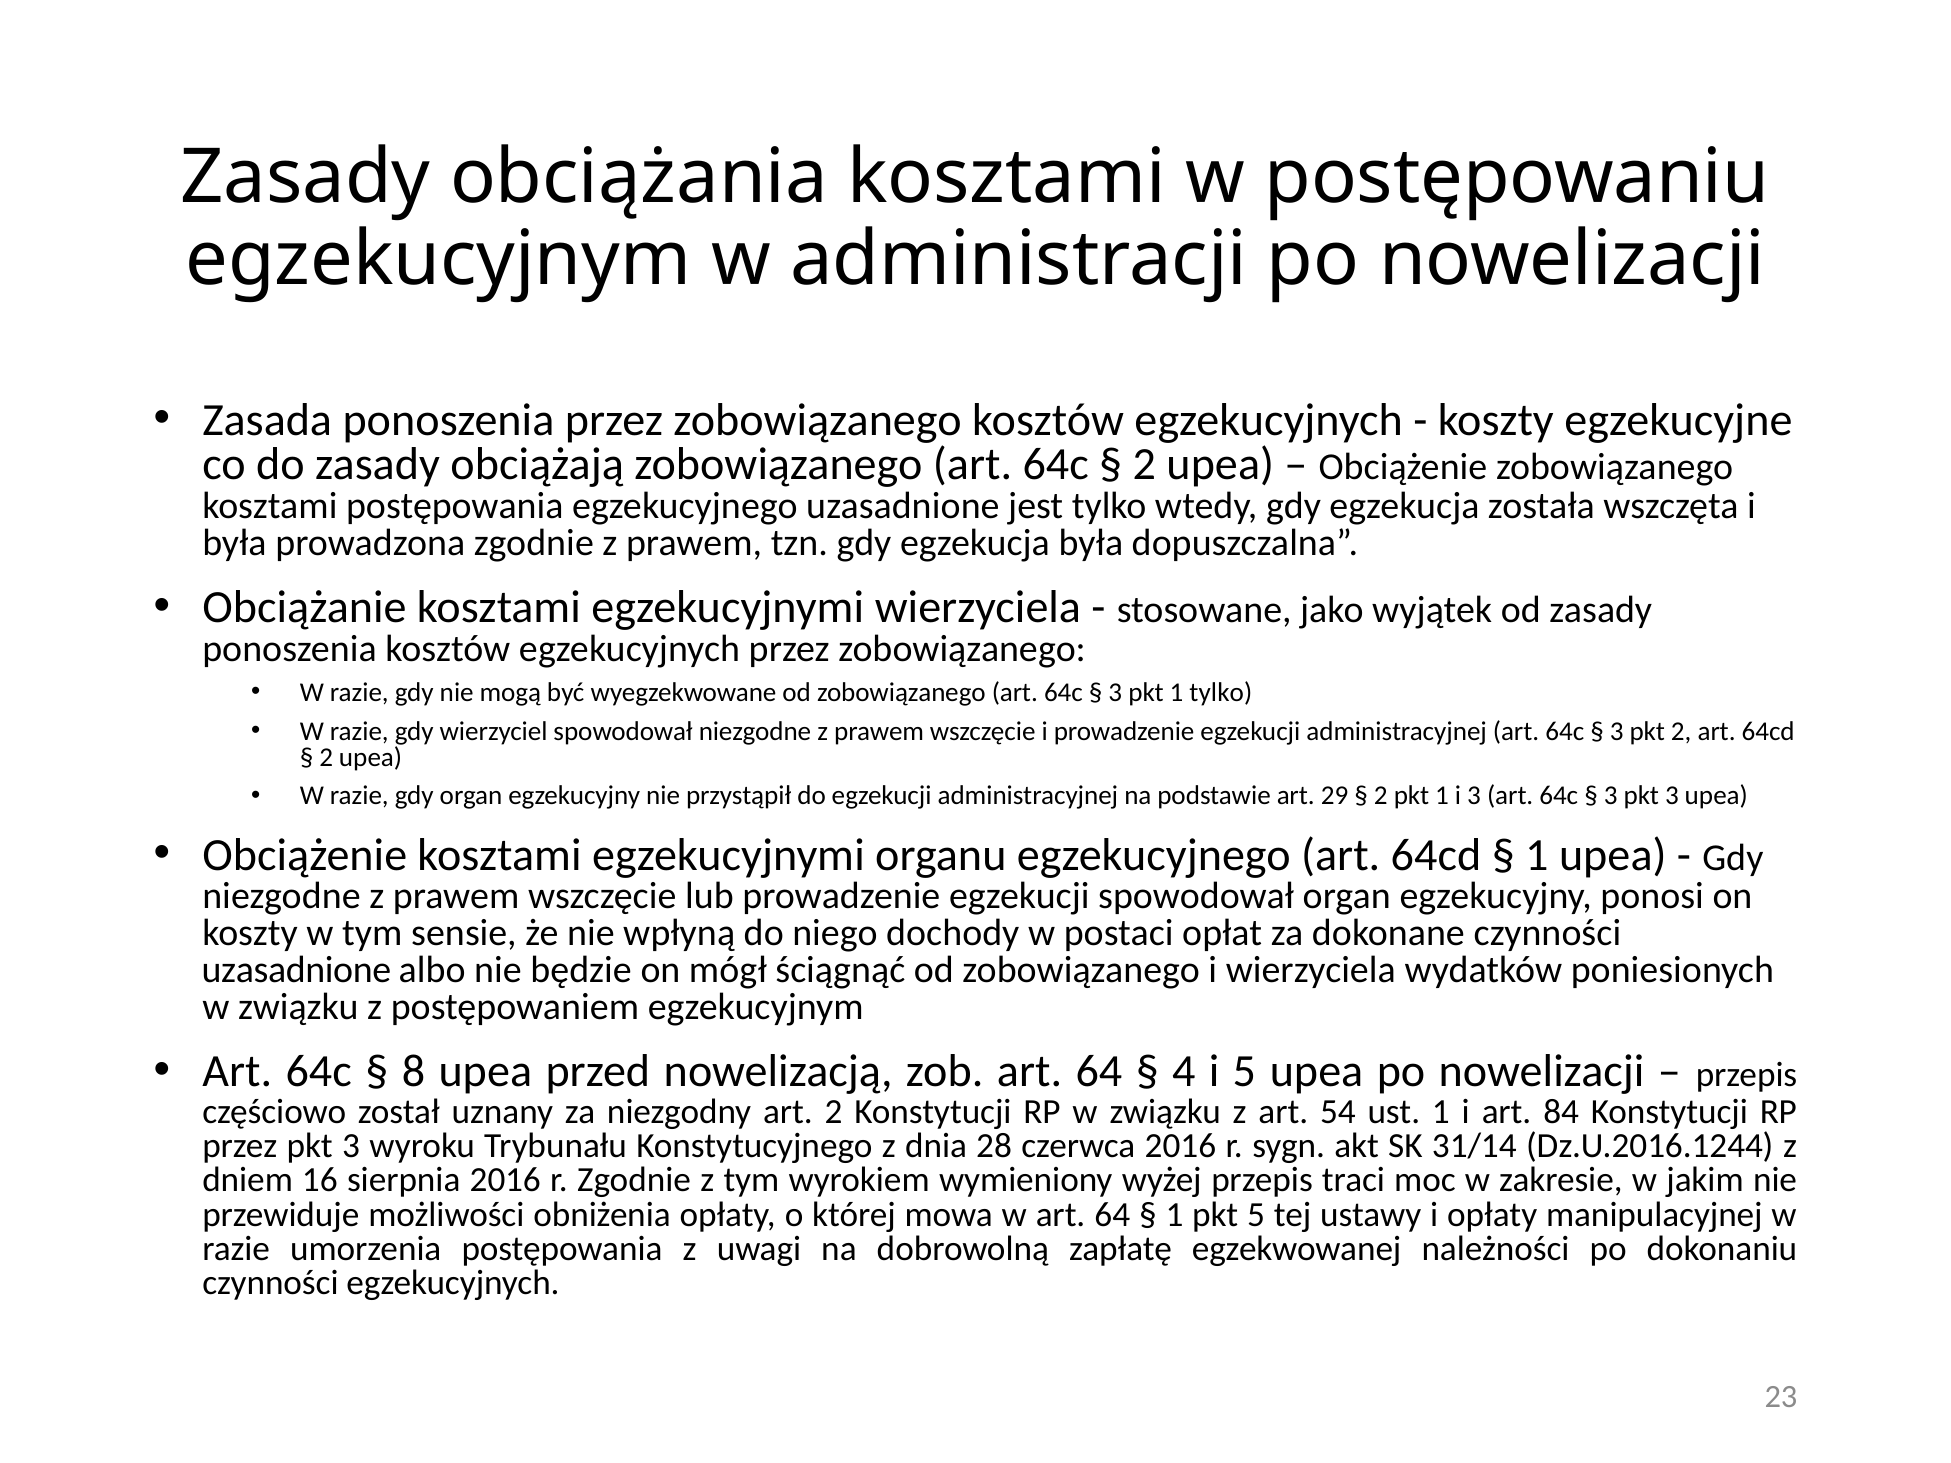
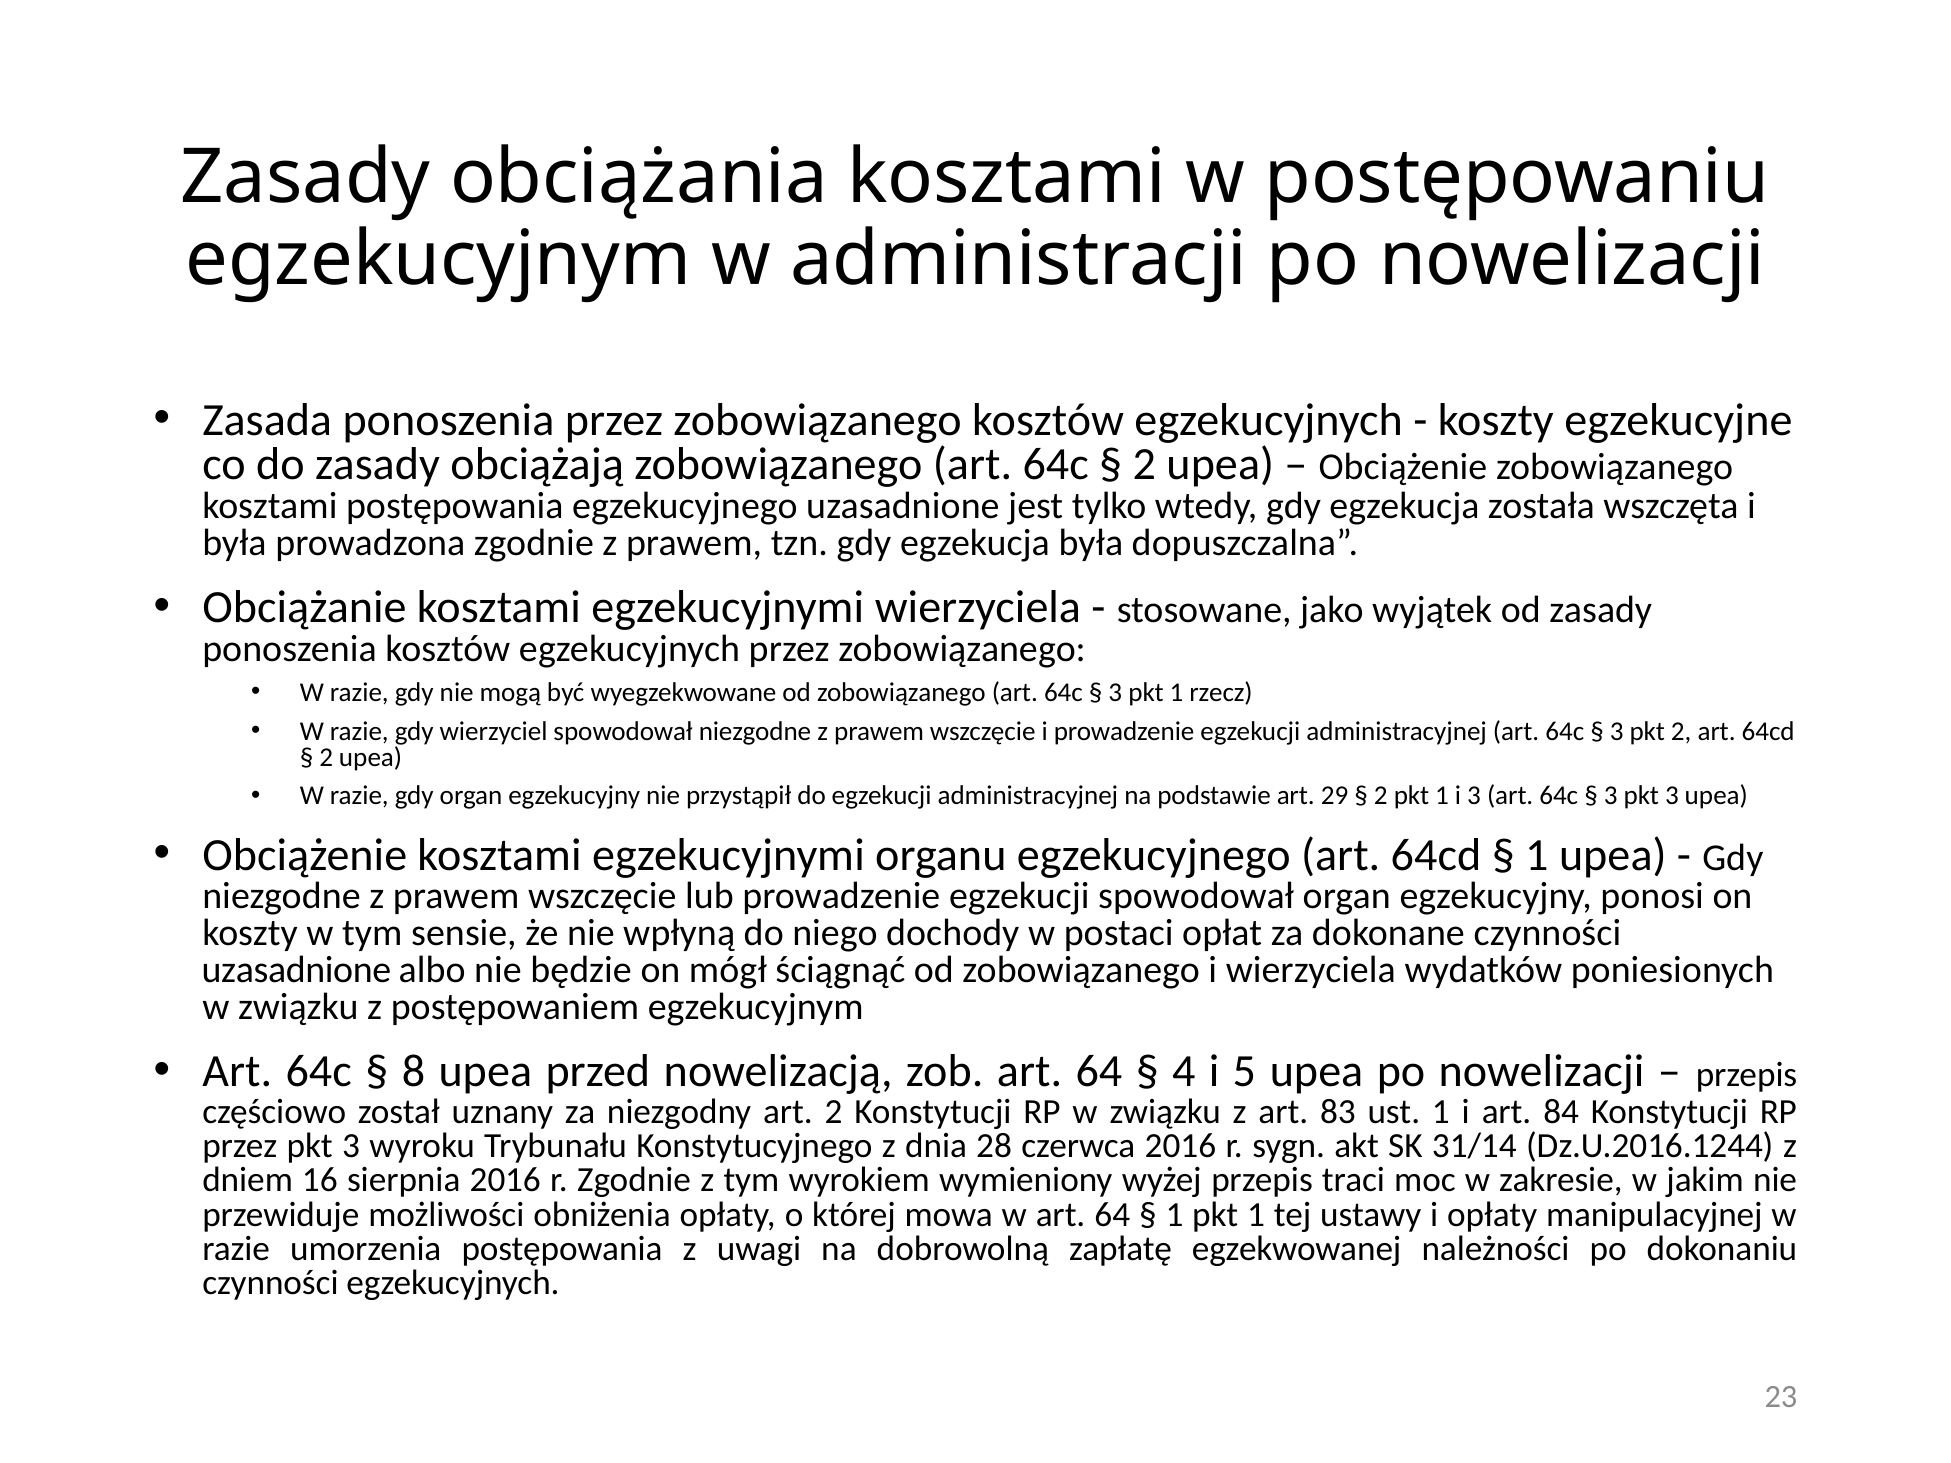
1 tylko: tylko -> rzecz
54: 54 -> 83
1 pkt 5: 5 -> 1
